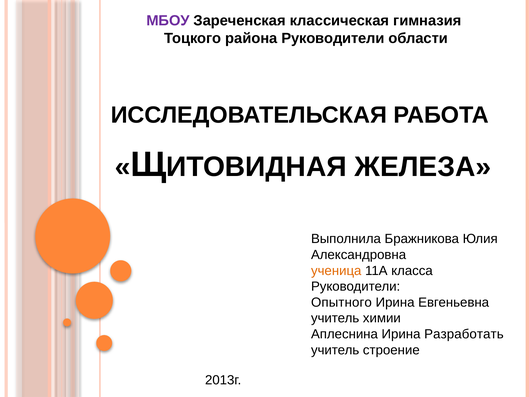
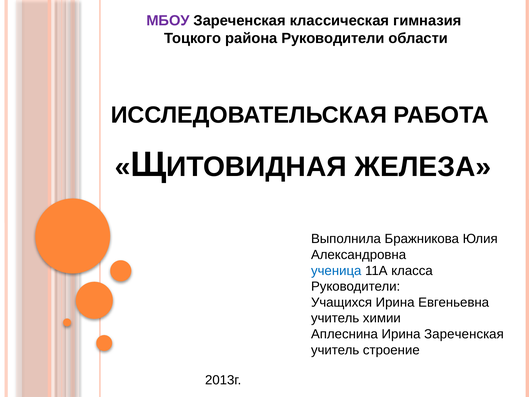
ученица colour: orange -> blue
Опытного: Опытного -> Учащихся
Ирина Разработать: Разработать -> Зареченская
